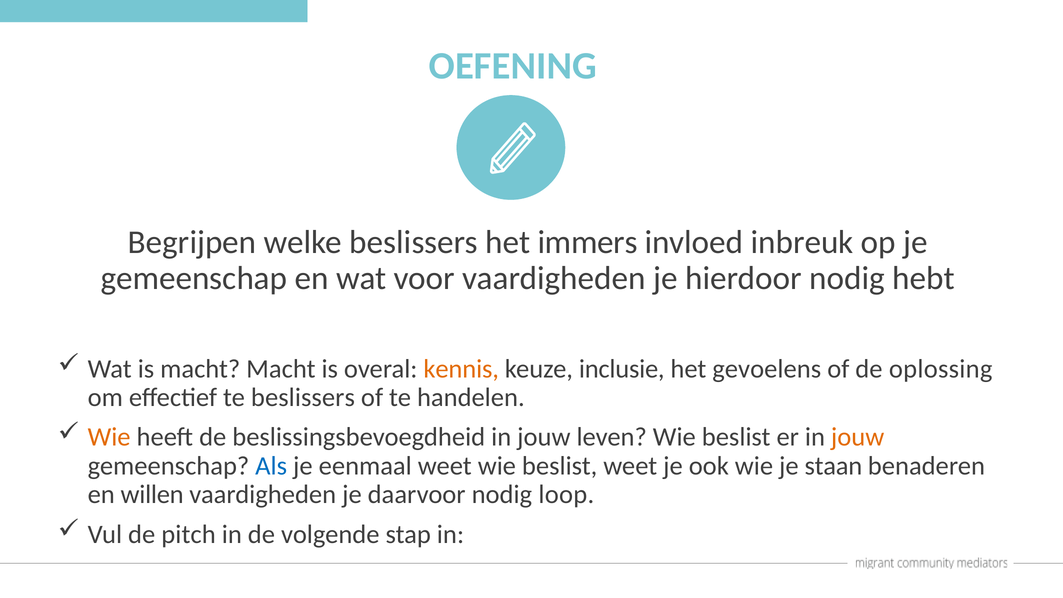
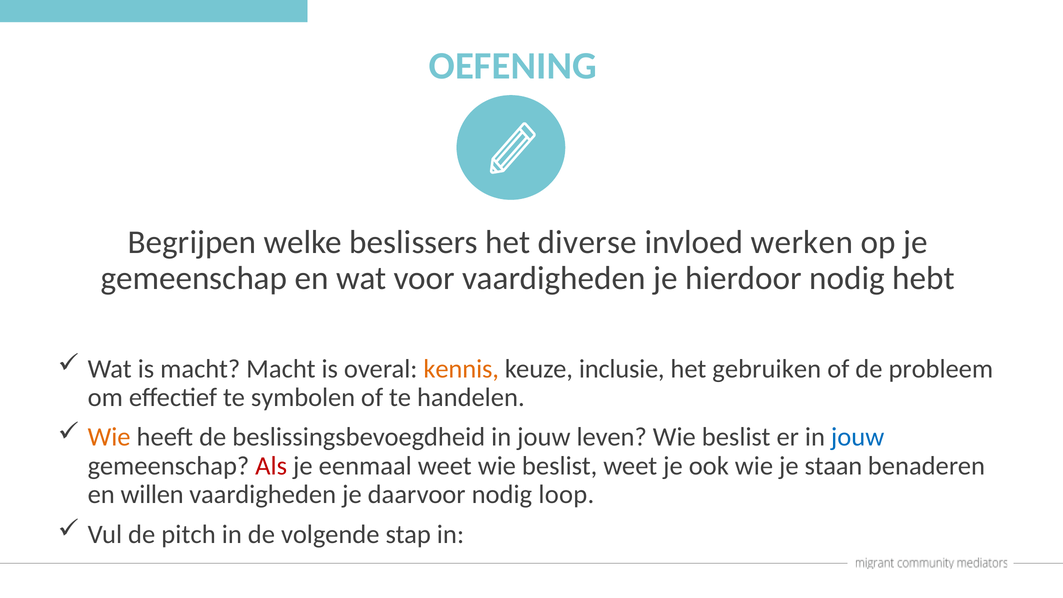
immers: immers -> diverse
inbreuk: inbreuk -> werken
gevoelens: gevoelens -> gebruiken
oplossing: oplossing -> probleem
te beslissers: beslissers -> symbolen
jouw at (858, 437) colour: orange -> blue
Als colour: blue -> red
